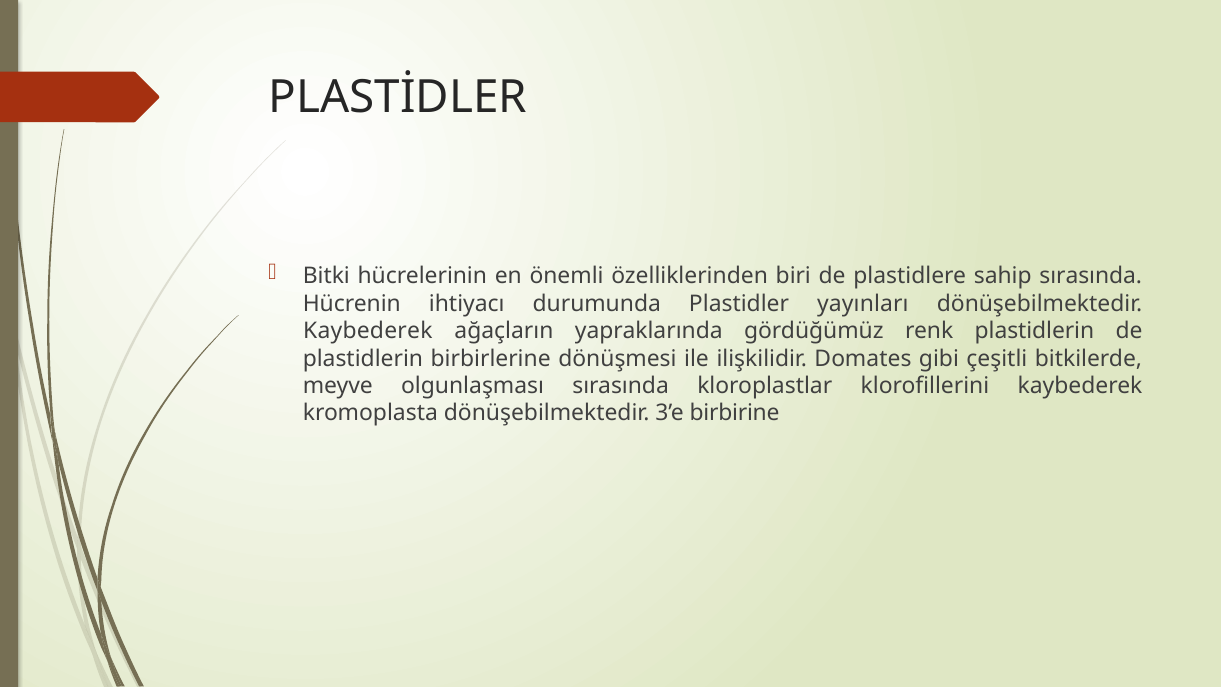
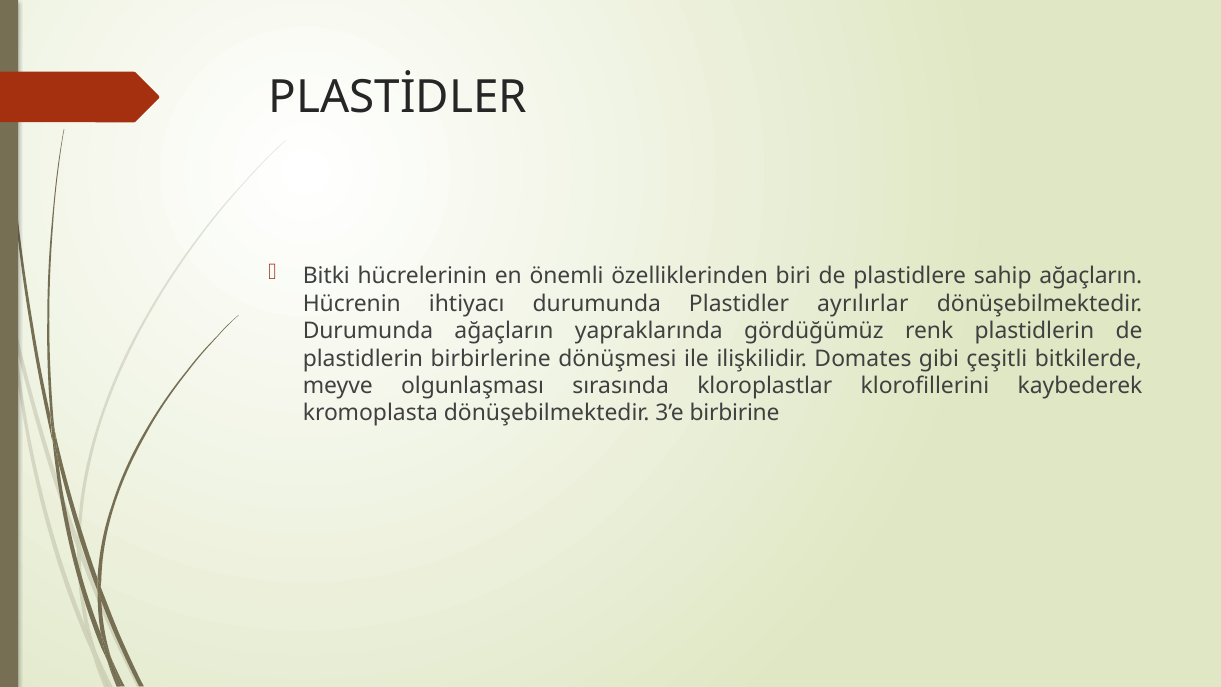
sahip sırasında: sırasında -> ağaçların
yayınları: yayınları -> ayrılırlar
Kaybederek at (368, 331): Kaybederek -> Durumunda
